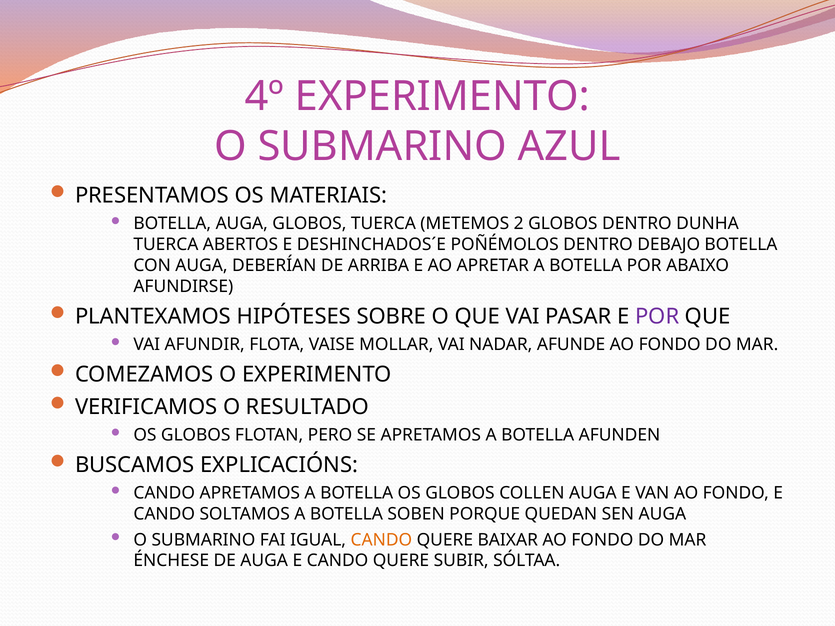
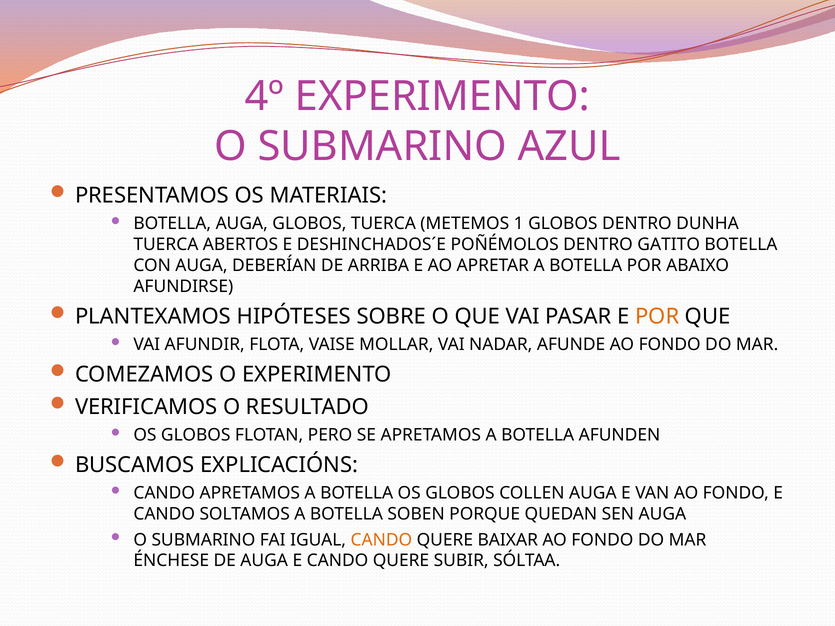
2: 2 -> 1
DEBAJO: DEBAJO -> GATITO
POR at (657, 316) colour: purple -> orange
